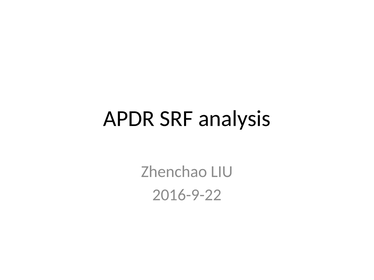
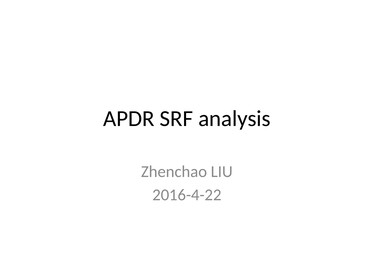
2016-9-22: 2016-9-22 -> 2016-4-22
